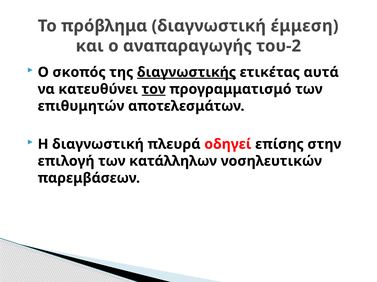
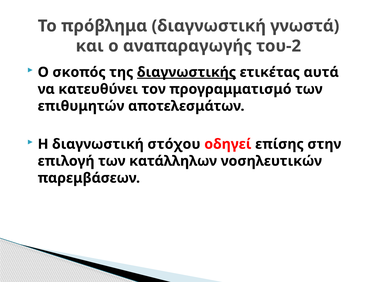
έμμεση: έμμεση -> γνωστά
τον underline: present -> none
πλευρά: πλευρά -> στόχου
